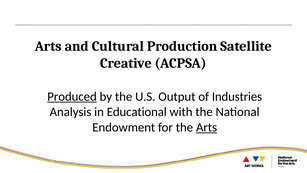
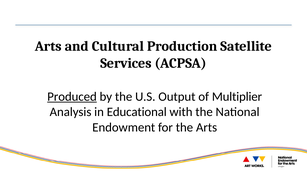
Creative: Creative -> Services
Industries: Industries -> Multiplier
Arts at (207, 127) underline: present -> none
